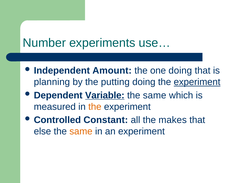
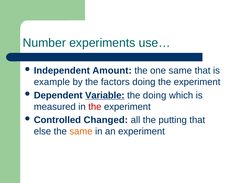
one doing: doing -> same
planning: planning -> example
putting: putting -> factors
experiment at (197, 82) underline: present -> none
same at (155, 95): same -> doing
the at (95, 106) colour: orange -> red
Constant: Constant -> Changed
makes: makes -> putting
